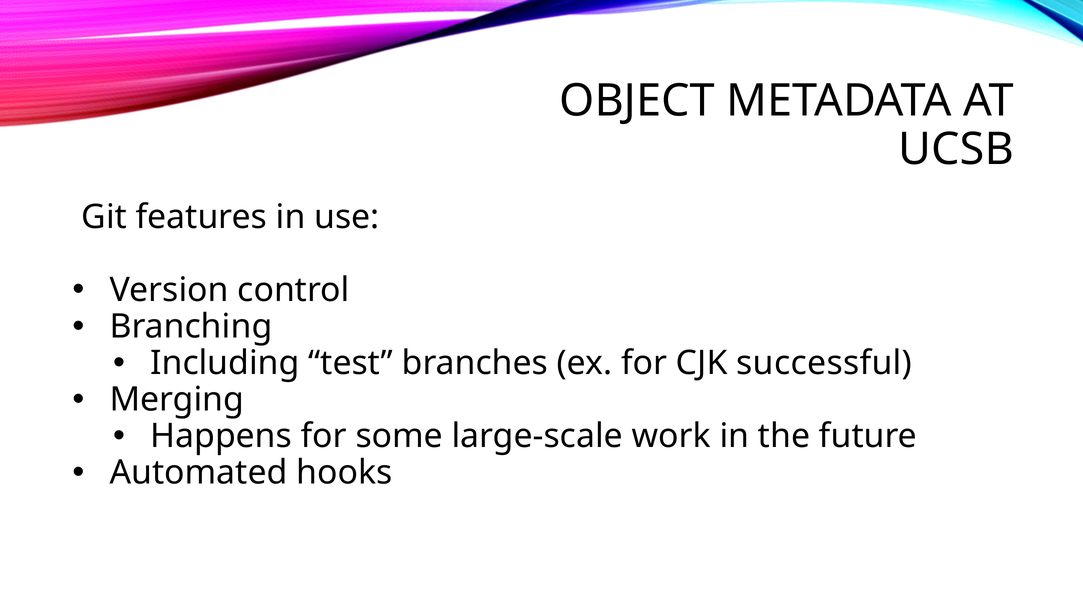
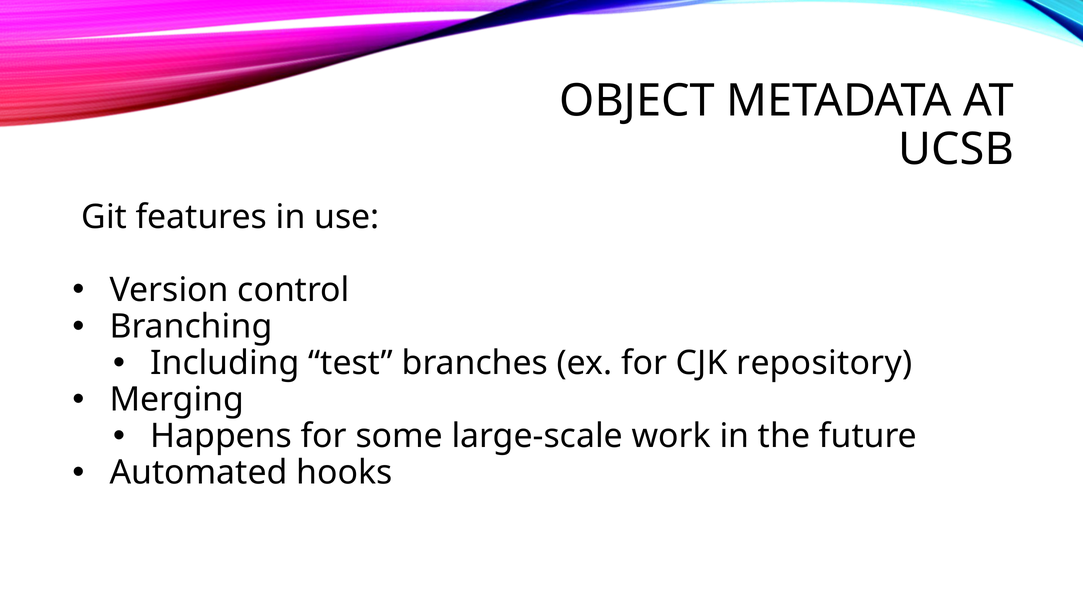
successful: successful -> repository
